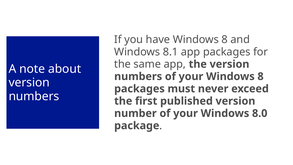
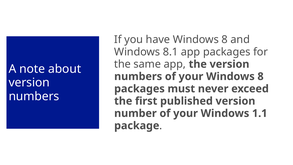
8.0: 8.0 -> 1.1
